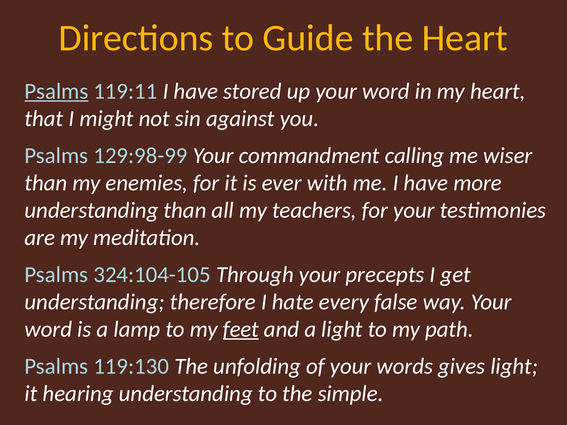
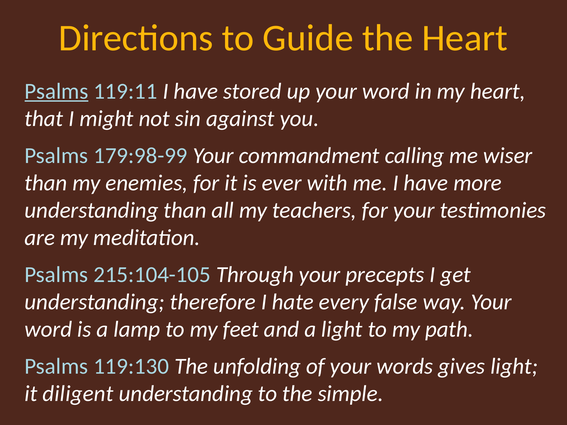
129:98-99: 129:98-99 -> 179:98-99
324:104-105: 324:104-105 -> 215:104-105
feet underline: present -> none
hearing: hearing -> diligent
